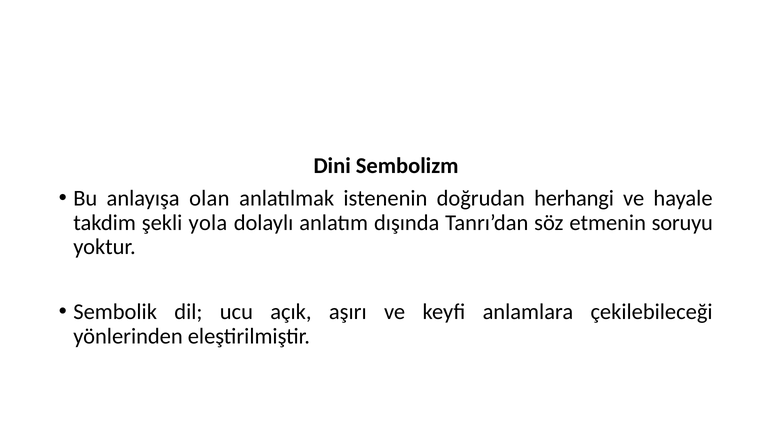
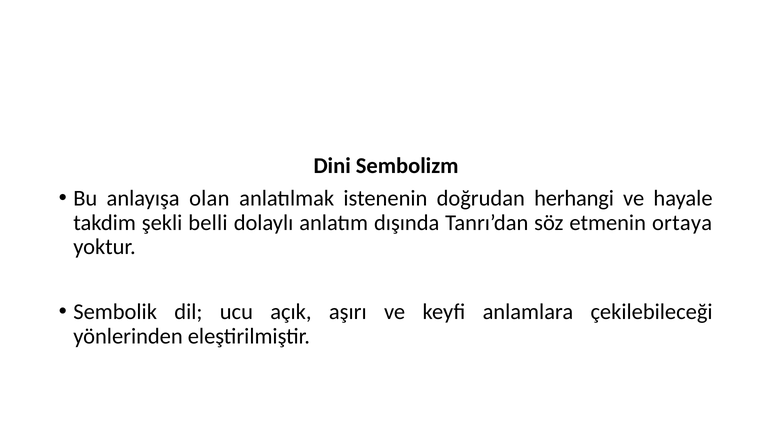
yola: yola -> belli
soruyu: soruyu -> ortaya
